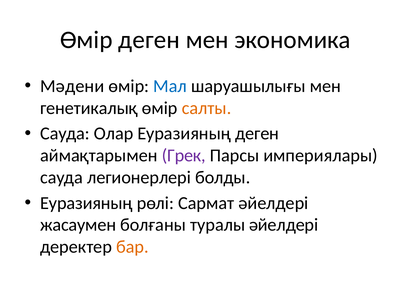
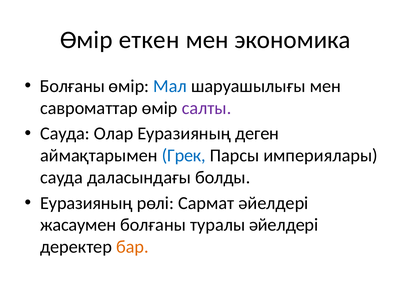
Өмір деген: деген -> еткен
Мәдени at (72, 86): Мәдени -> Болғаны
генетикалық: генетикалық -> савроматтар
салты colour: orange -> purple
Грек colour: purple -> blue
легионерлері: легионерлері -> даласындағы
